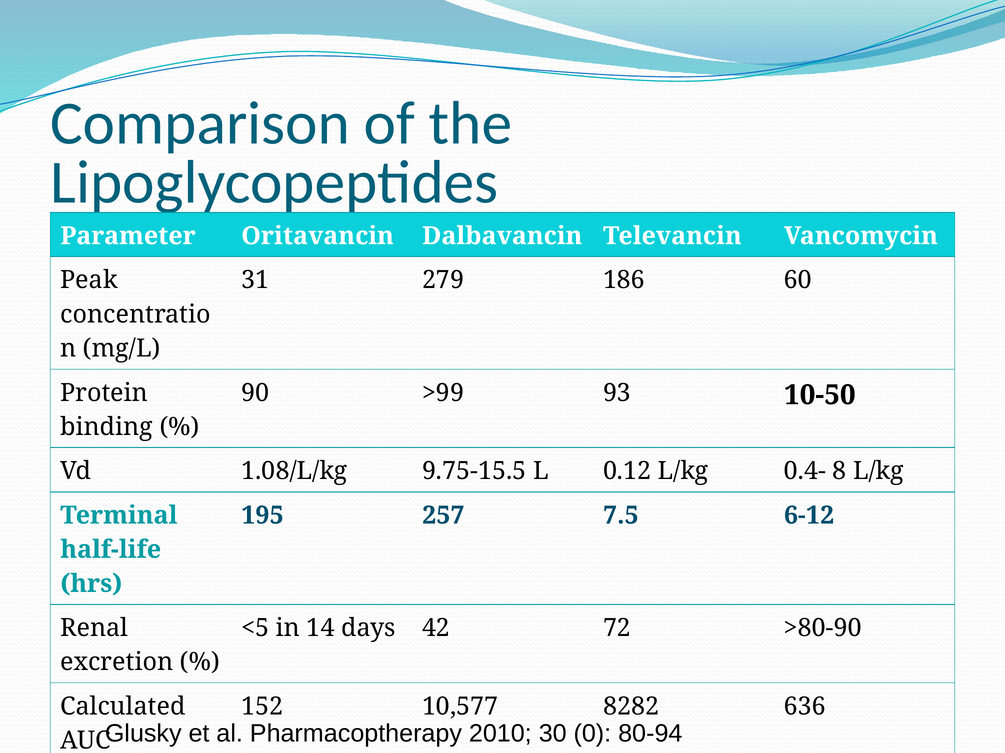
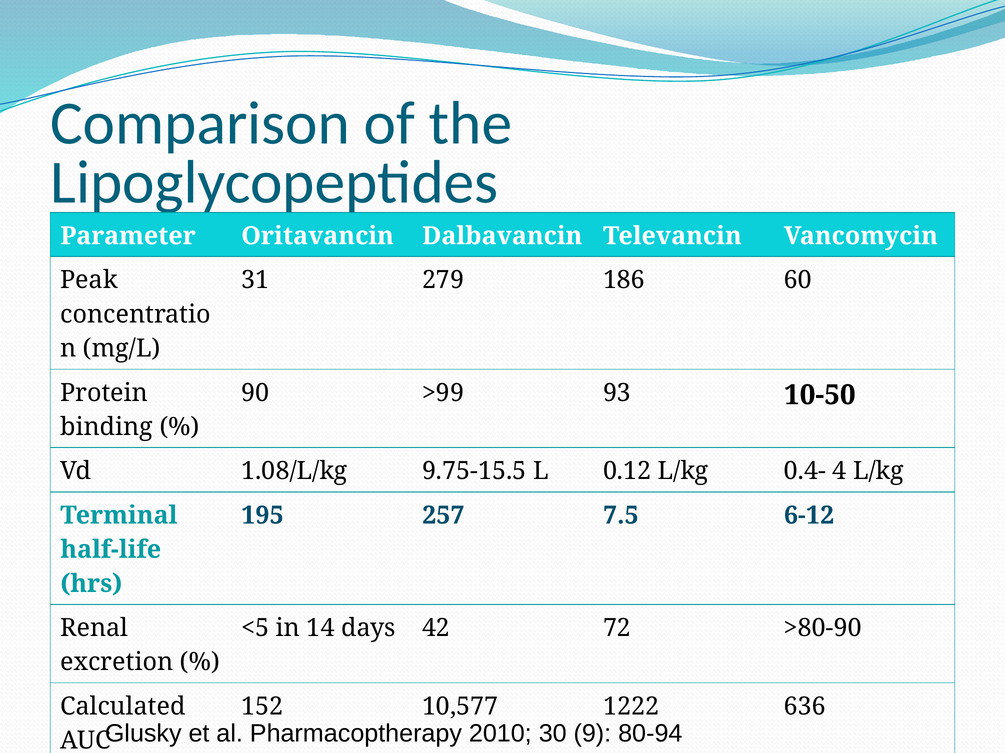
8: 8 -> 4
8282: 8282 -> 1222
0: 0 -> 9
